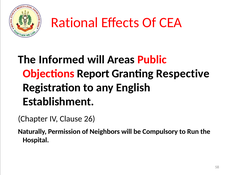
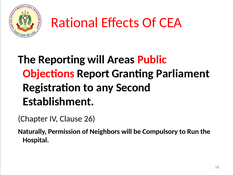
Informed: Informed -> Reporting
Respective: Respective -> Parliament
English: English -> Second
